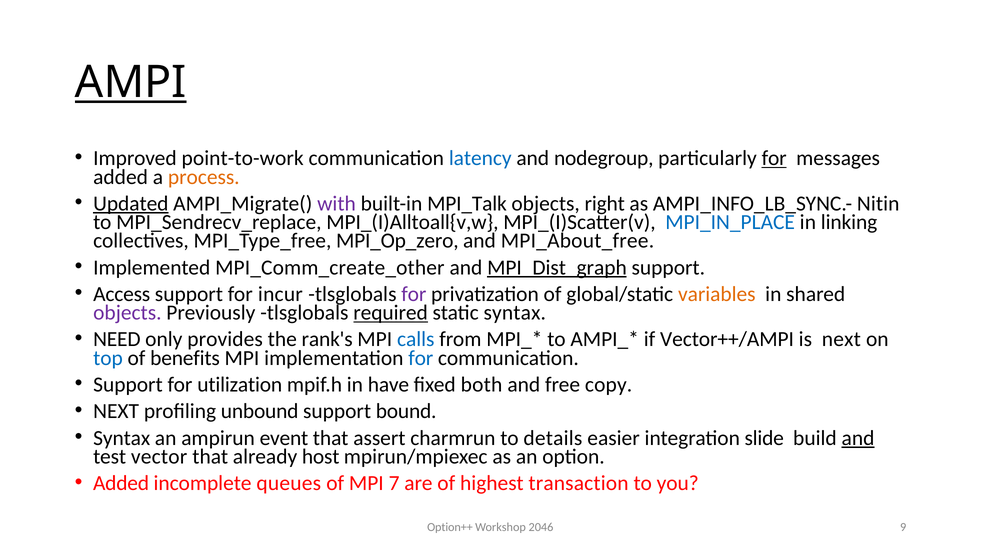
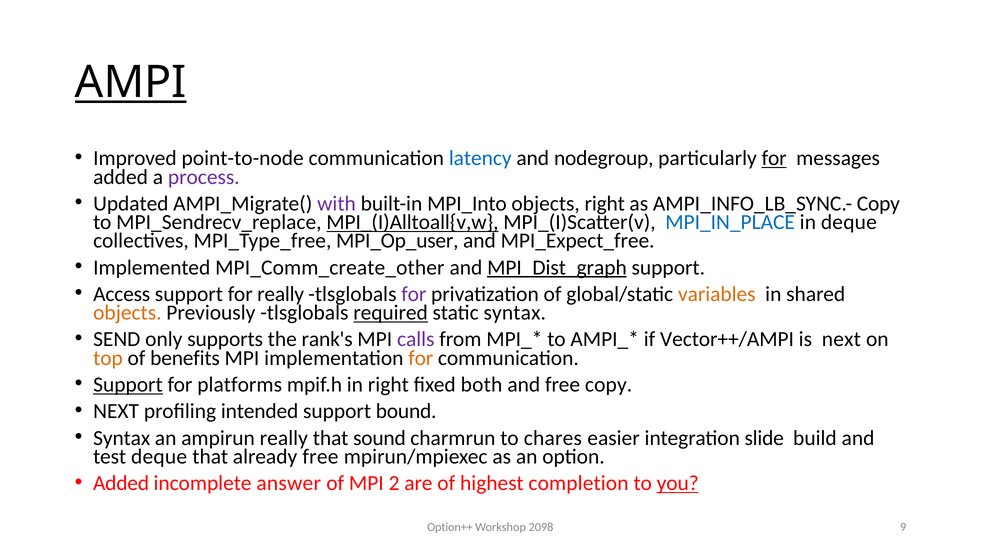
point-to-work: point-to-work -> point-to-node
process colour: orange -> purple
Updated underline: present -> none
MPI_Talk: MPI_Talk -> MPI_Into
AMPI_INFO_LB_SYNC.- Nitin: Nitin -> Copy
MPI_(I)Alltoall{v,w underline: none -> present
in linking: linking -> deque
MPI_Op_zero: MPI_Op_zero -> MPI_Op_user
MPI_About_free: MPI_About_free -> MPI_Expect_free
for incur: incur -> really
objects at (127, 313) colour: purple -> orange
NEED: NEED -> SEND
provides: provides -> supports
calls colour: blue -> purple
top colour: blue -> orange
for at (421, 358) colour: blue -> orange
Support at (128, 385) underline: none -> present
utilization: utilization -> platforms
in have: have -> right
unbound: unbound -> intended
ampirun event: event -> really
assert: assert -> sound
details: details -> chares
and at (858, 438) underline: present -> none
test vector: vector -> deque
already host: host -> free
queues: queues -> answer
7: 7 -> 2
transaction: transaction -> completion
you underline: none -> present
2046: 2046 -> 2098
